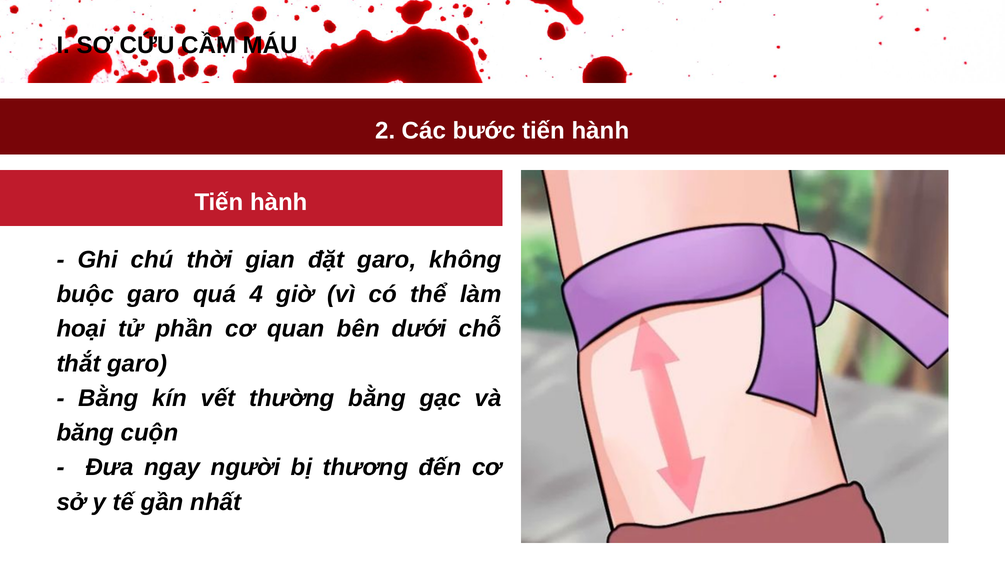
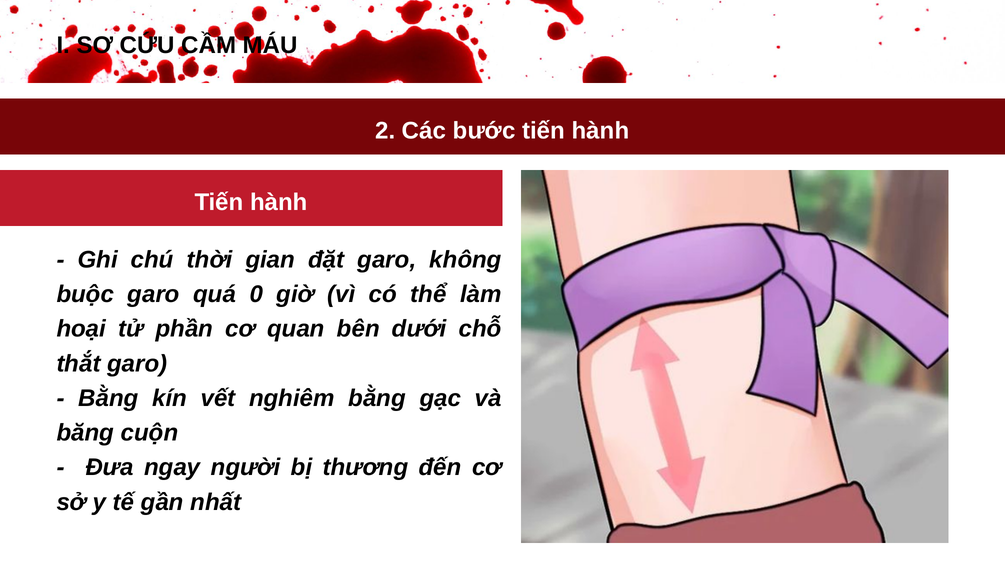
4: 4 -> 0
thường: thường -> nghiêm
